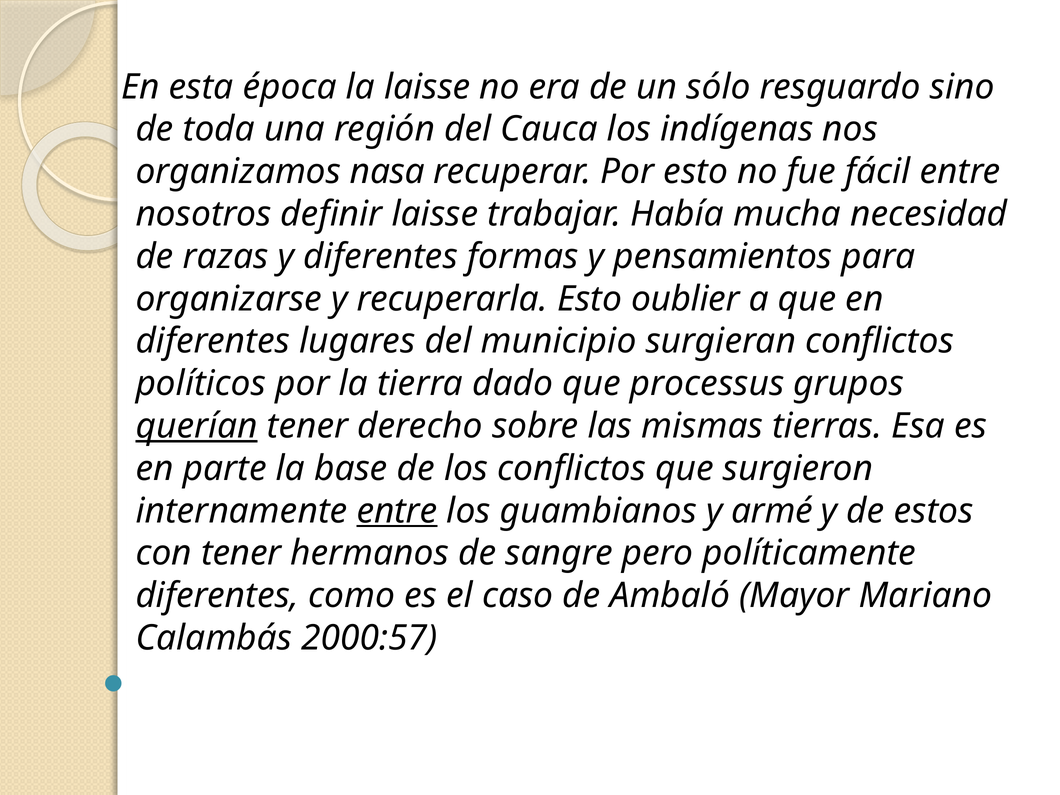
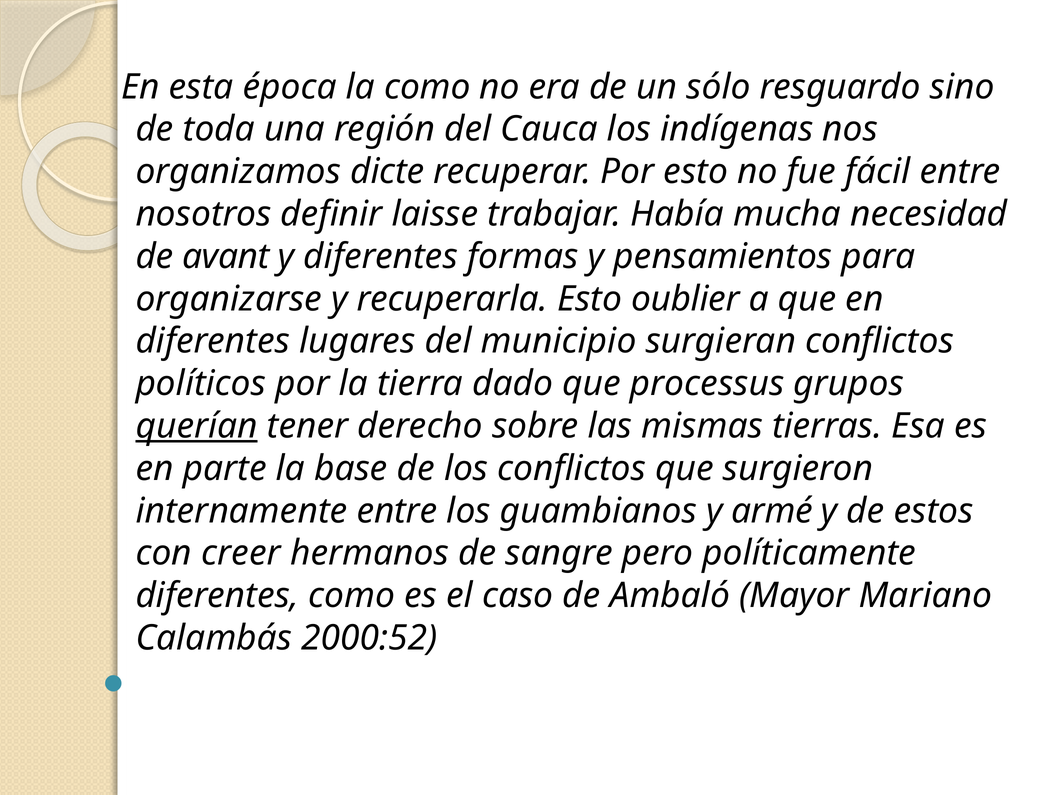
la laisse: laisse -> como
nasa: nasa -> dicte
razas: razas -> avant
entre at (397, 511) underline: present -> none
con tener: tener -> creer
2000:57: 2000:57 -> 2000:52
